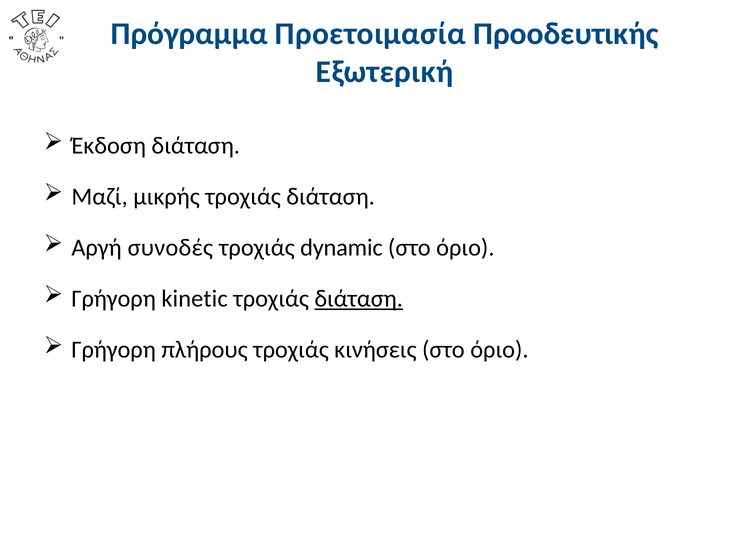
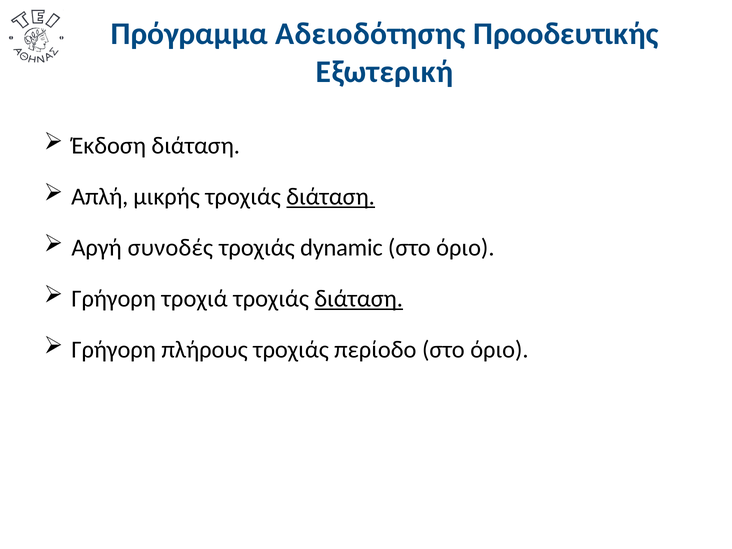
Προετοιμασία: Προετοιμασία -> Αδειοδότησης
Μαζί: Μαζί -> Απλή
διάταση at (331, 197) underline: none -> present
kinetic: kinetic -> τροχιά
κινήσεις: κινήσεις -> περίοδο
